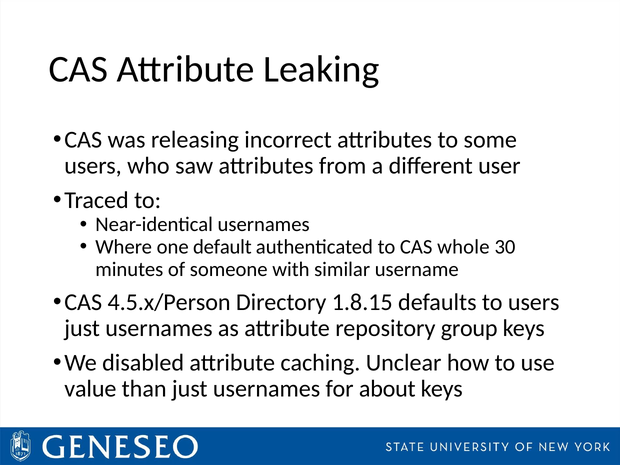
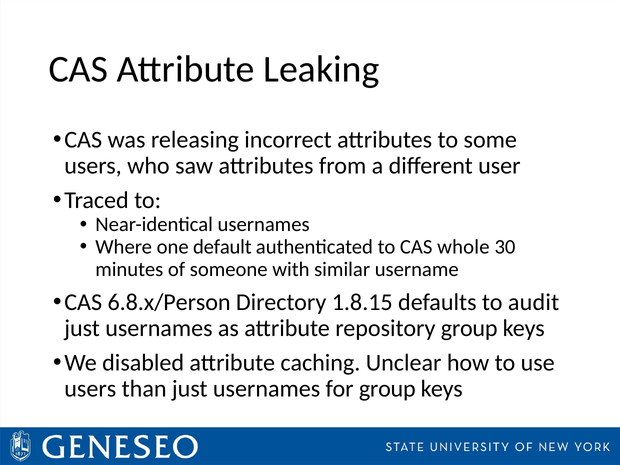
4.5.x/Person: 4.5.x/Person -> 6.8.x/Person
to users: users -> audit
value at (90, 389): value -> users
for about: about -> group
